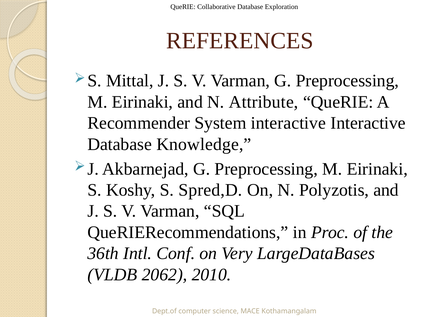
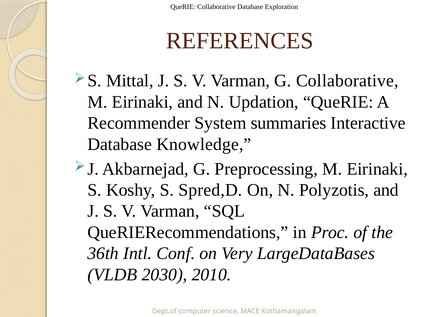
Varman G Preprocessing: Preprocessing -> Collaborative
Attribute: Attribute -> Updation
System interactive: interactive -> summaries
2062: 2062 -> 2030
